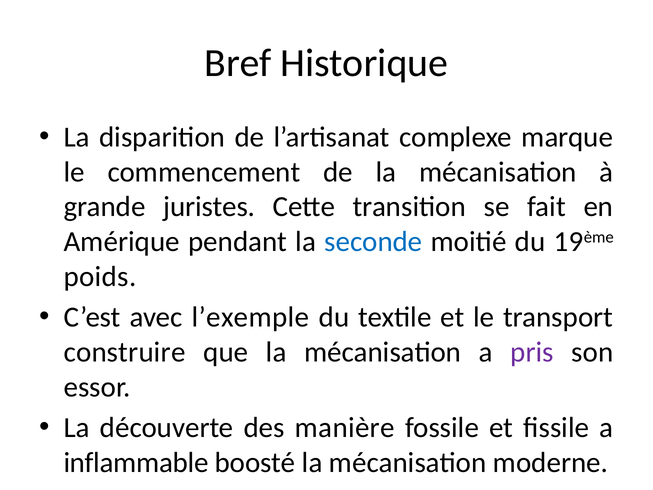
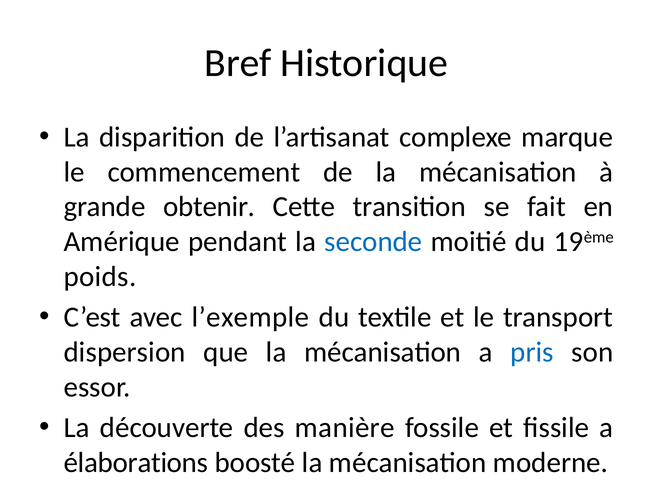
juristes: juristes -> obtenir
construire: construire -> dispersion
pris colour: purple -> blue
inflammable: inflammable -> élaborations
